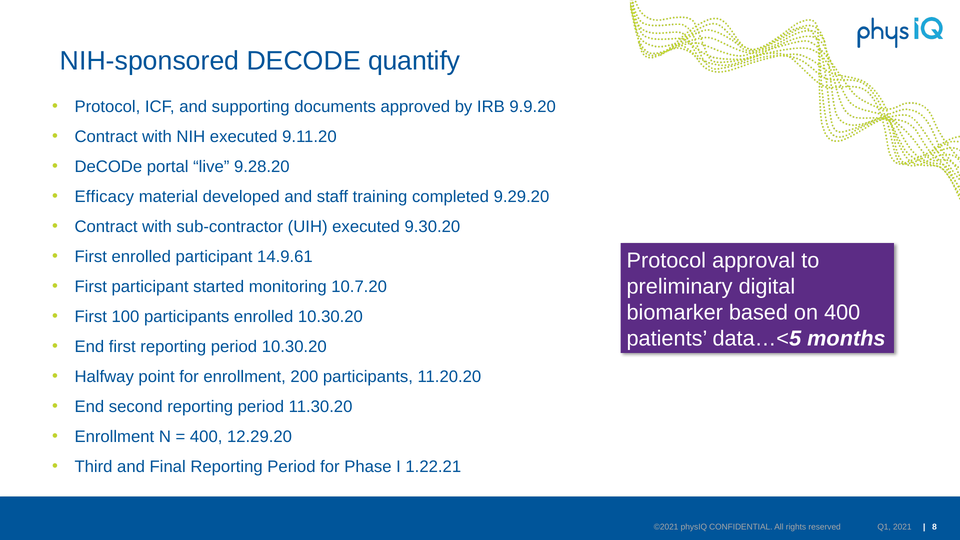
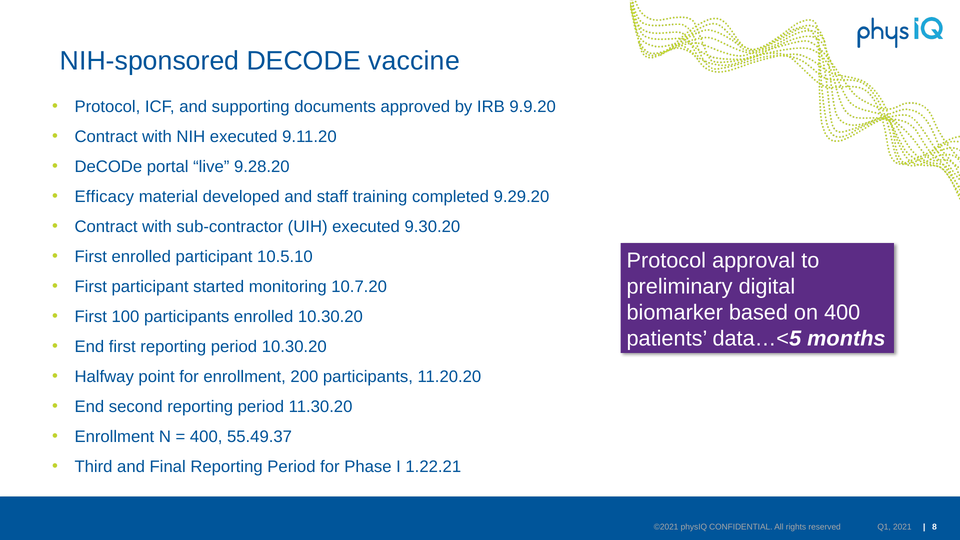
quantify: quantify -> vaccine
14.9.61: 14.9.61 -> 10.5.10
12.29.20: 12.29.20 -> 55.49.37
